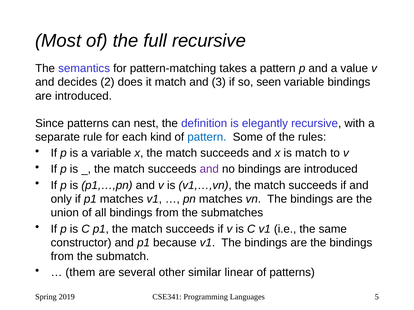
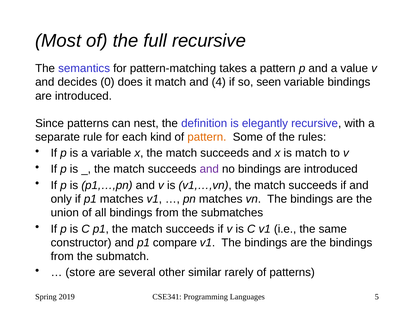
2: 2 -> 0
3: 3 -> 4
pattern at (207, 137) colour: blue -> orange
because: because -> compare
them: them -> store
linear: linear -> rarely
